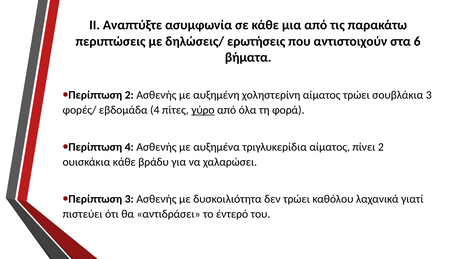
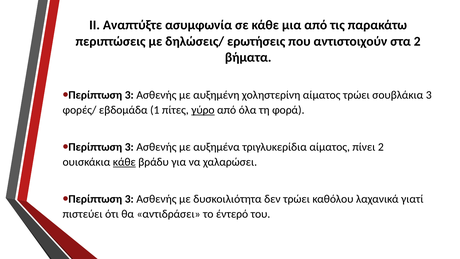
στα 6: 6 -> 2
2 at (129, 95): 2 -> 3
εβδομάδα 4: 4 -> 1
4 at (129, 147): 4 -> 3
κάθε at (124, 162) underline: none -> present
